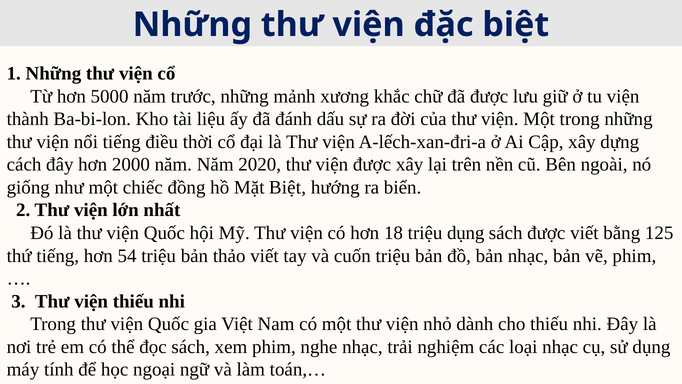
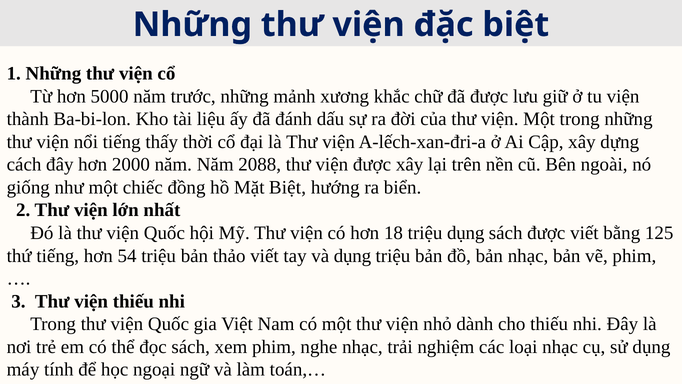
điều: điều -> thấy
2020: 2020 -> 2088
và cuốn: cuốn -> dụng
